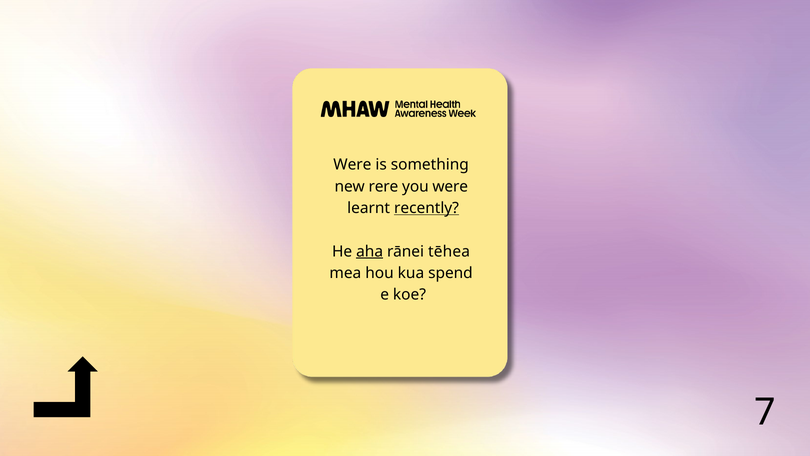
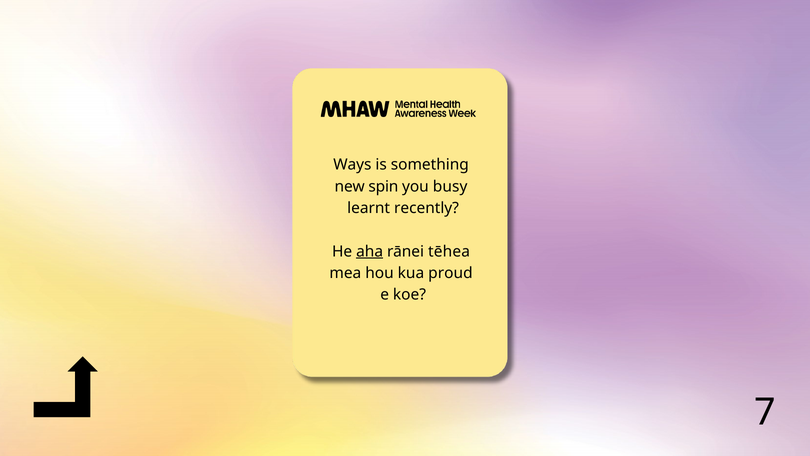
Were at (352, 165): Were -> Ways
rere: rere -> spin
you were: were -> busy
recently underline: present -> none
spend: spend -> proud
